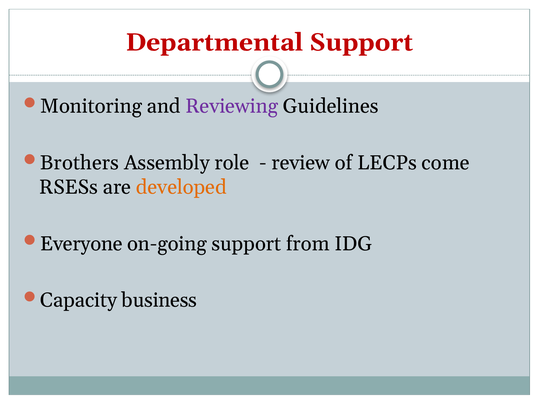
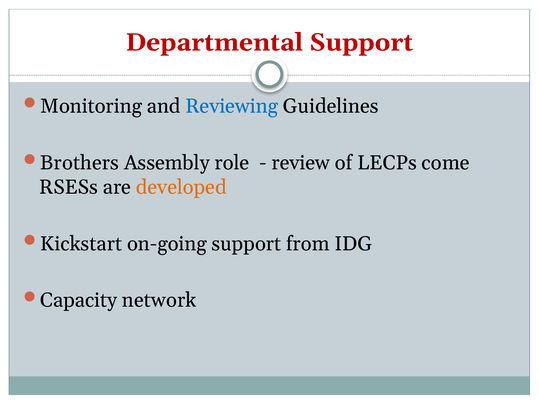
Reviewing colour: purple -> blue
Everyone: Everyone -> Kickstart
business: business -> network
